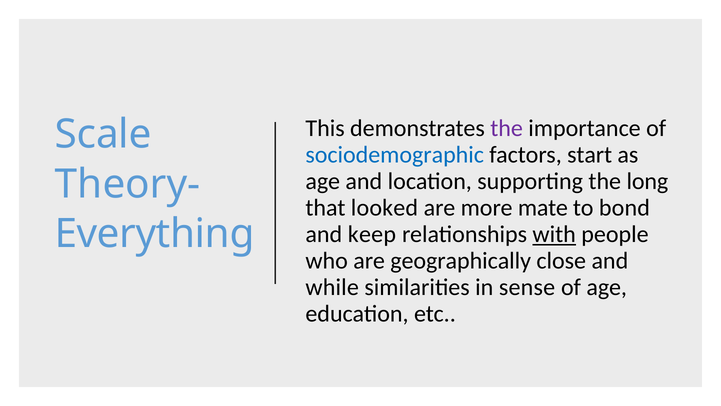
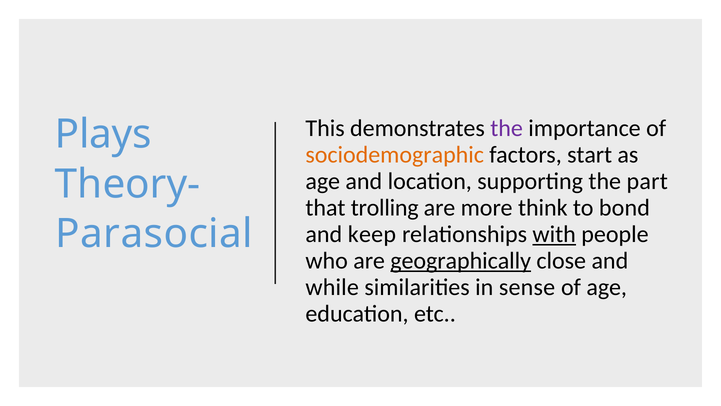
Scale: Scale -> Plays
sociodemographic colour: blue -> orange
long: long -> part
looked: looked -> trolling
mate: mate -> think
Everything: Everything -> Parasocial
geographically underline: none -> present
